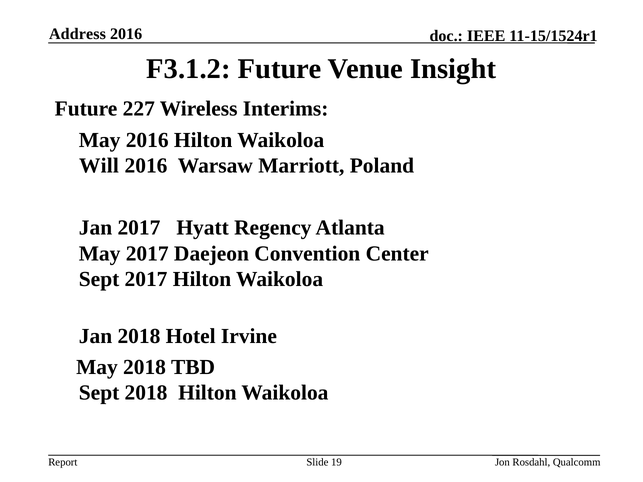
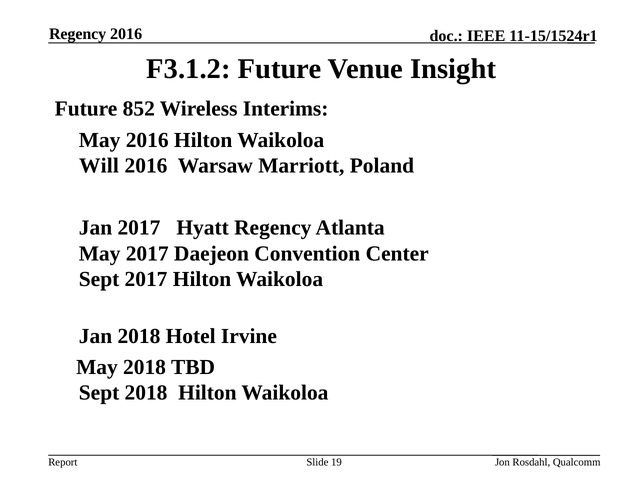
Address at (77, 34): Address -> Regency
227: 227 -> 852
